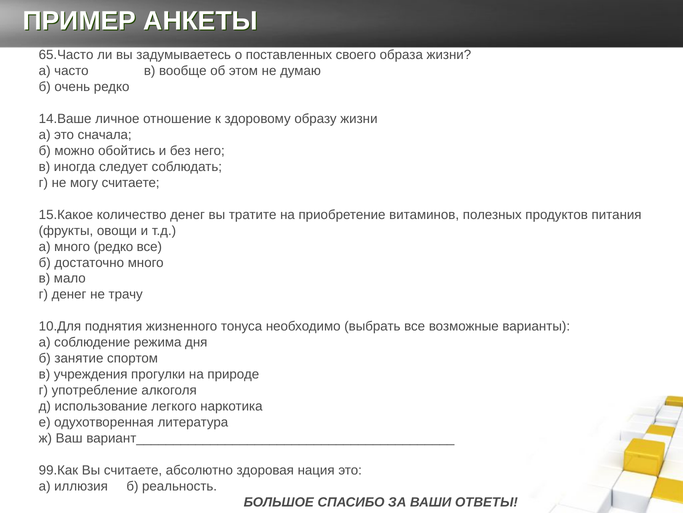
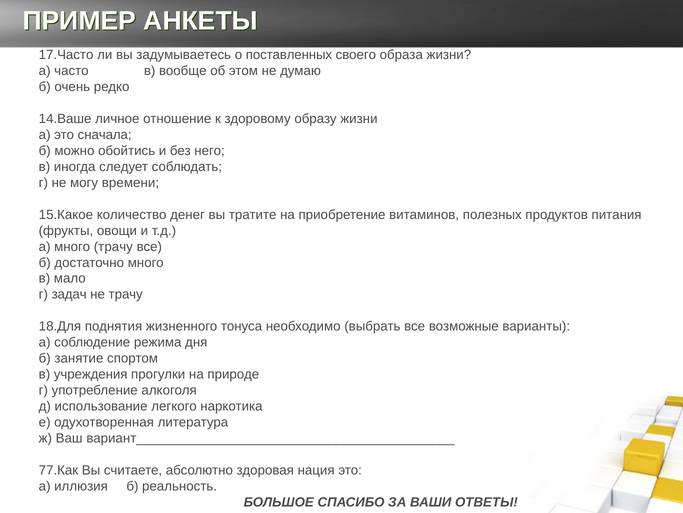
65.Часто: 65.Часто -> 17.Часто
могу считаете: считаете -> времени
много редко: редко -> трачу
г денег: денег -> задач
10.Для: 10.Для -> 18.Для
99.Как: 99.Как -> 77.Как
